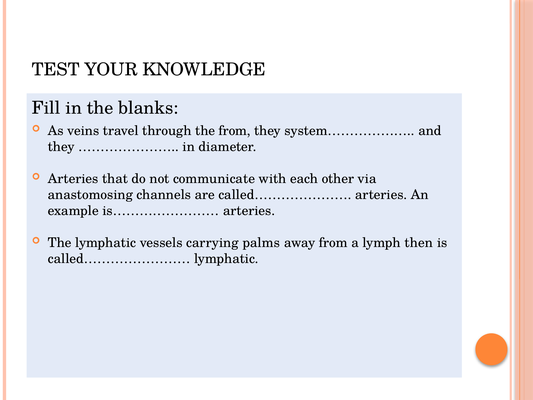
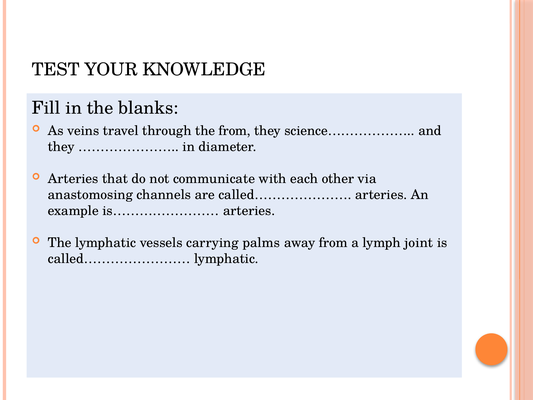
system………………: system……………… -> science………………
then: then -> joint
